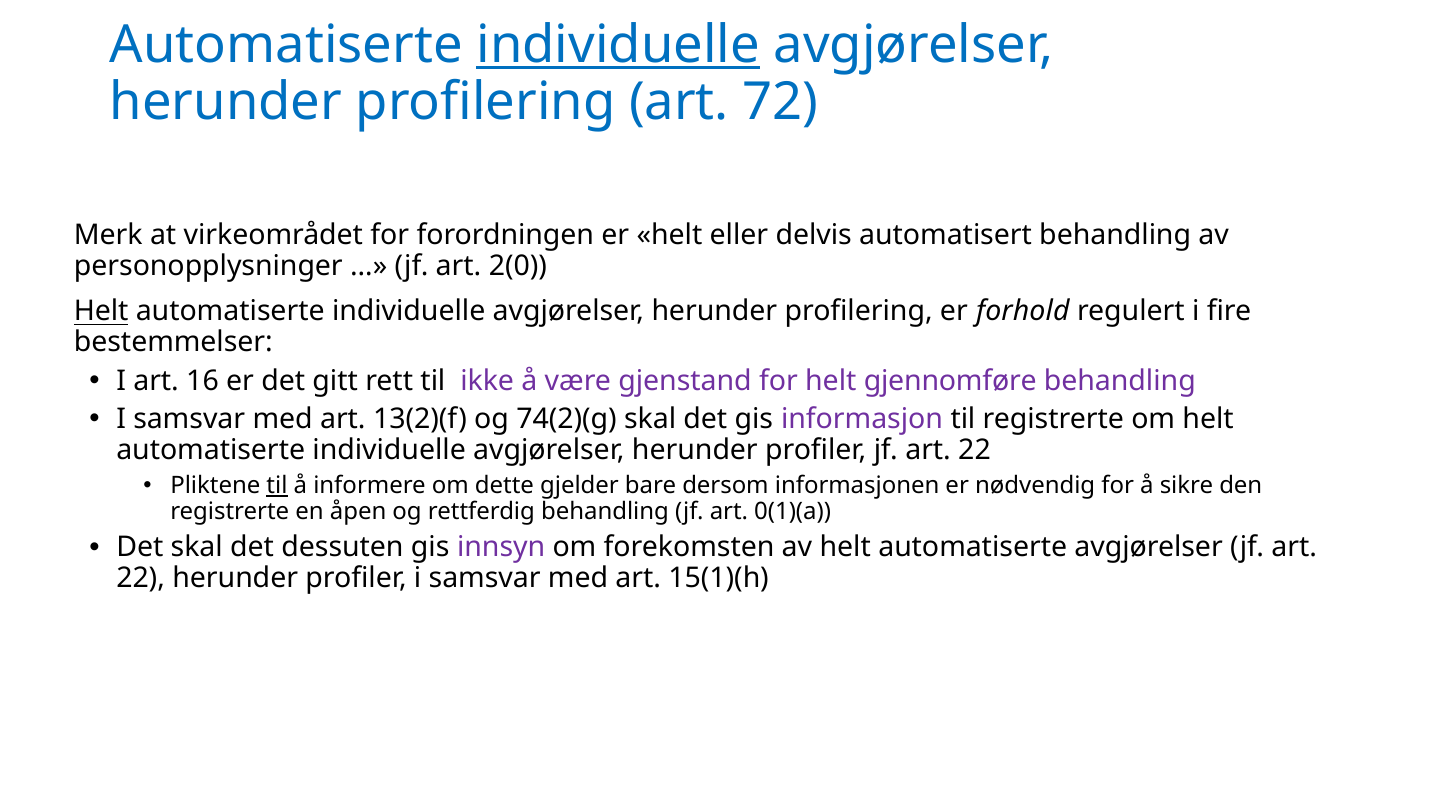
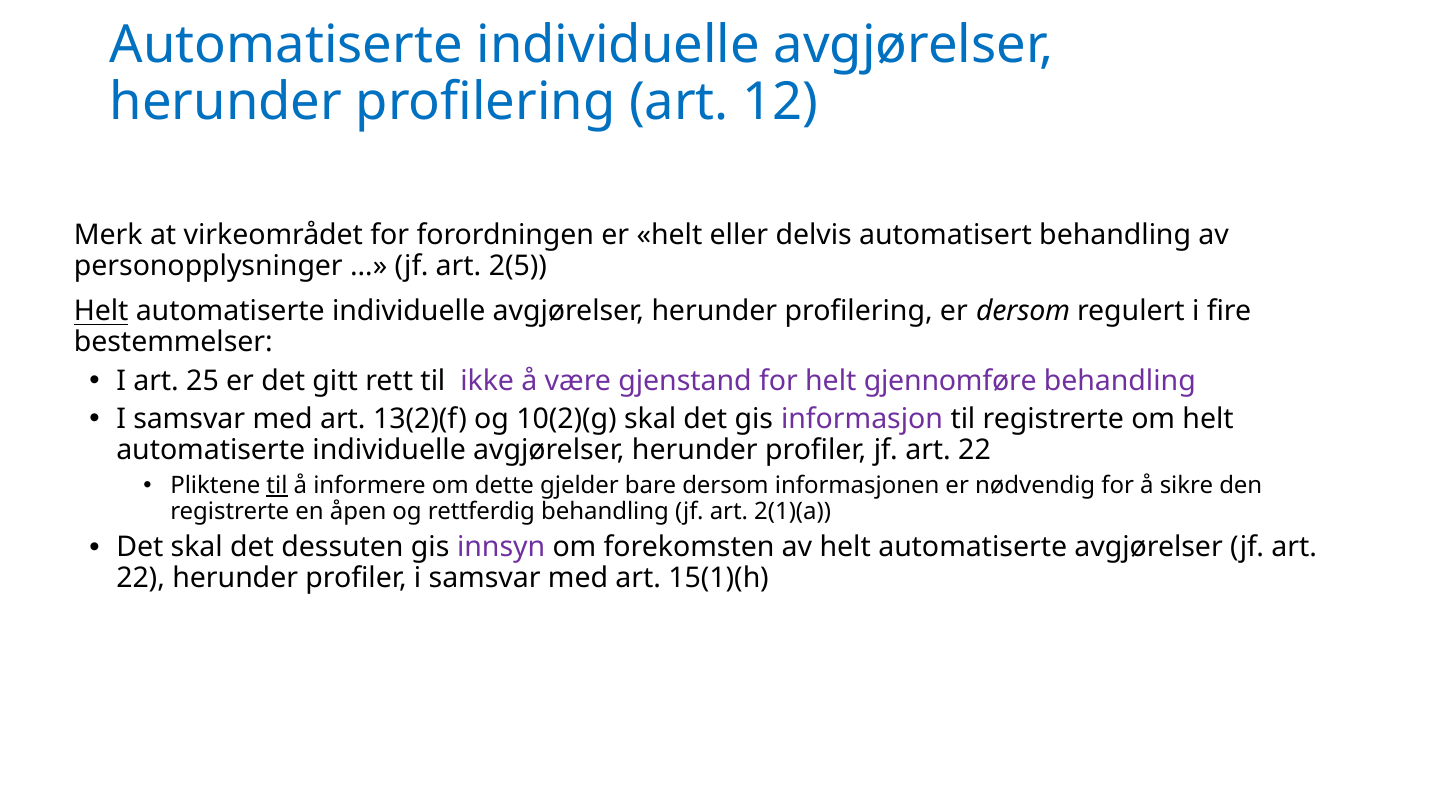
individuelle at (618, 45) underline: present -> none
72: 72 -> 12
2(0: 2(0 -> 2(5
er forhold: forhold -> dersom
16: 16 -> 25
74(2)(g: 74(2)(g -> 10(2)(g
0(1)(a: 0(1)(a -> 2(1)(a
